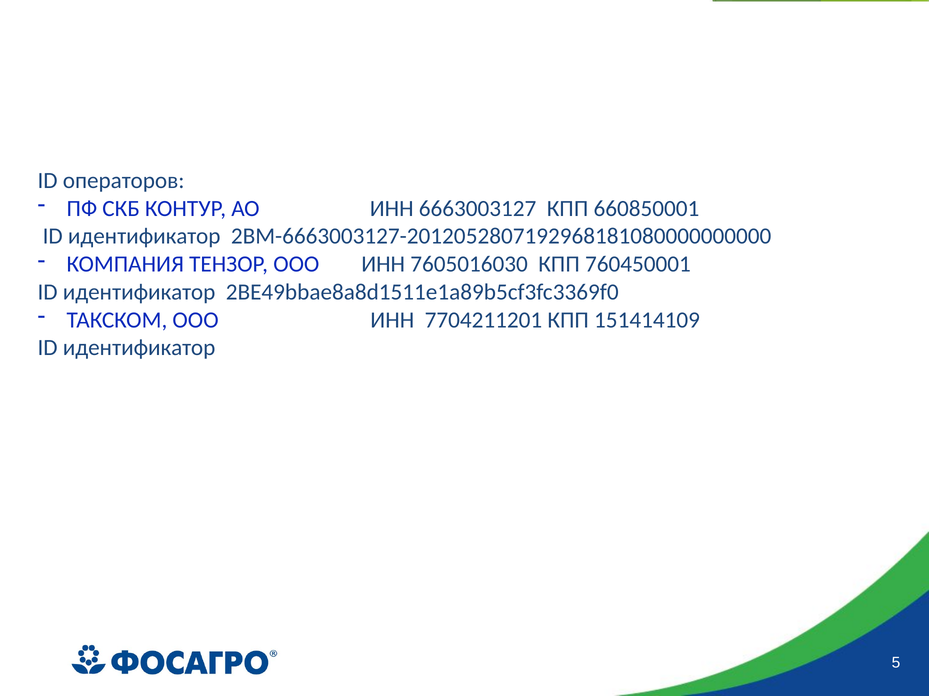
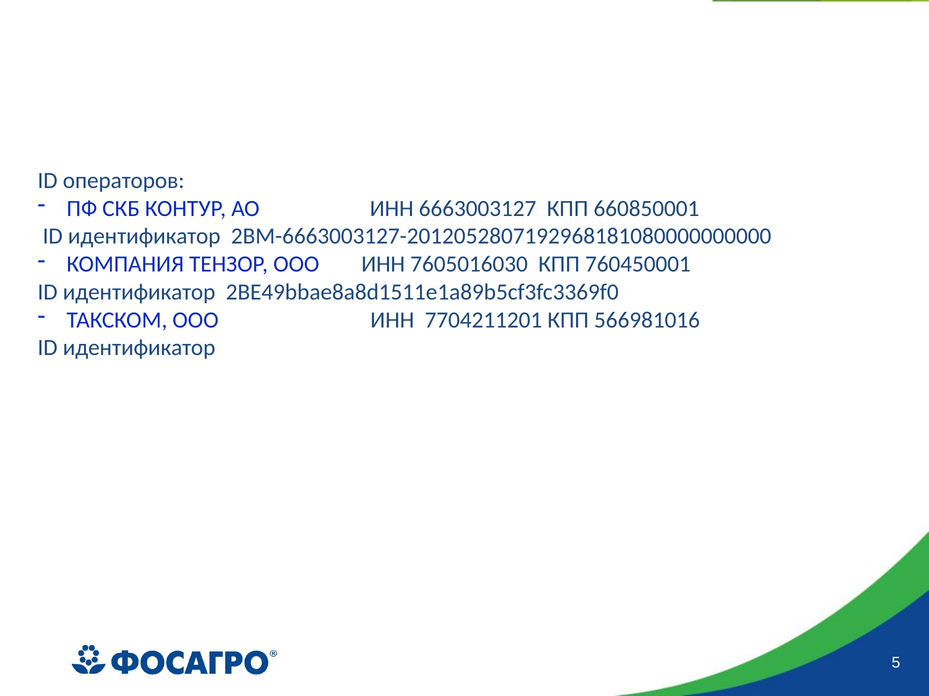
151414109: 151414109 -> 566981016
